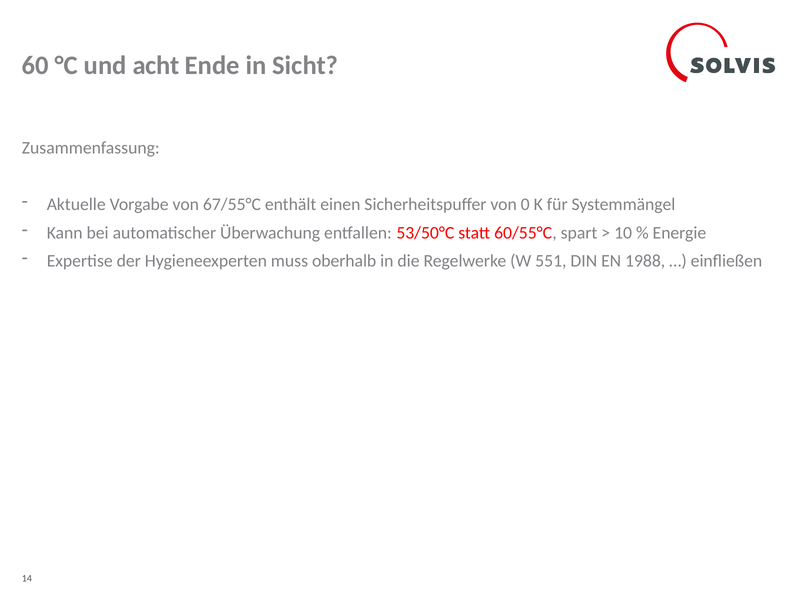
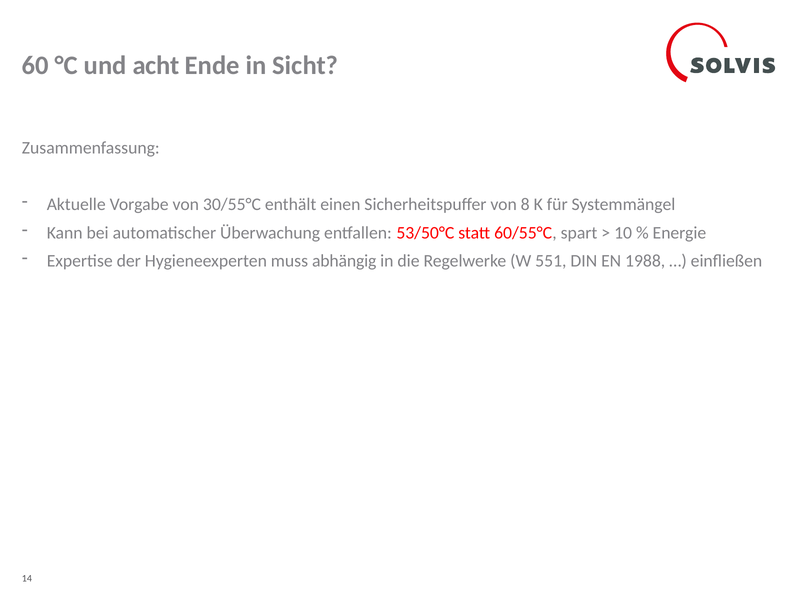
67/55°C: 67/55°C -> 30/55°C
0: 0 -> 8
oberhalb: oberhalb -> abhängig
